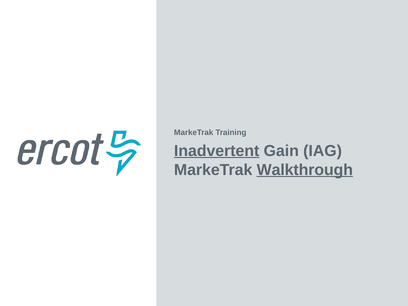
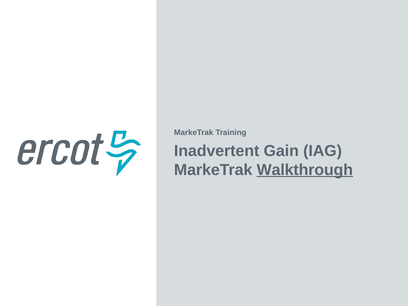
Inadvertent underline: present -> none
